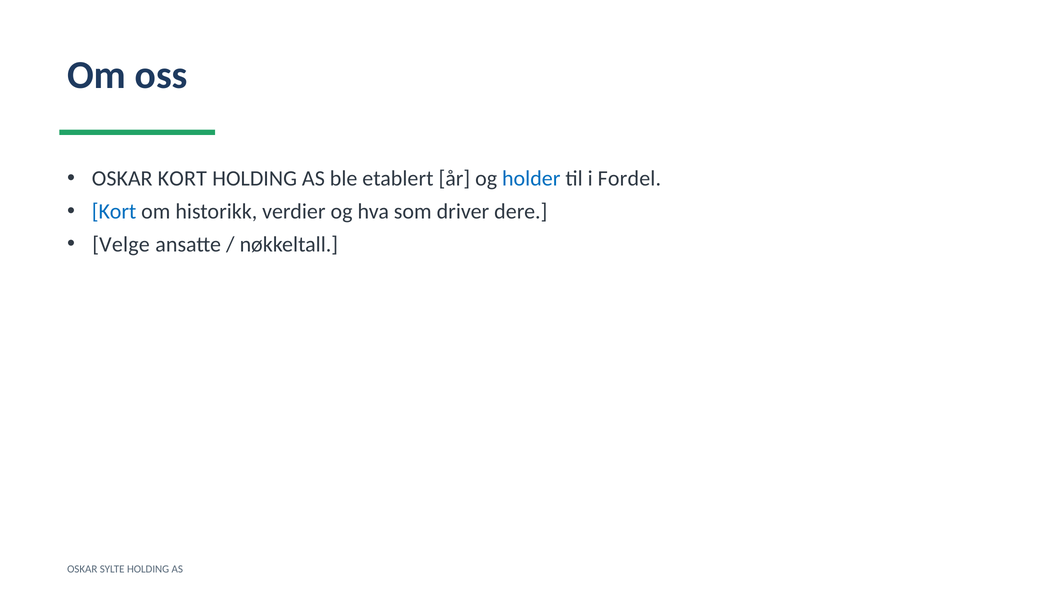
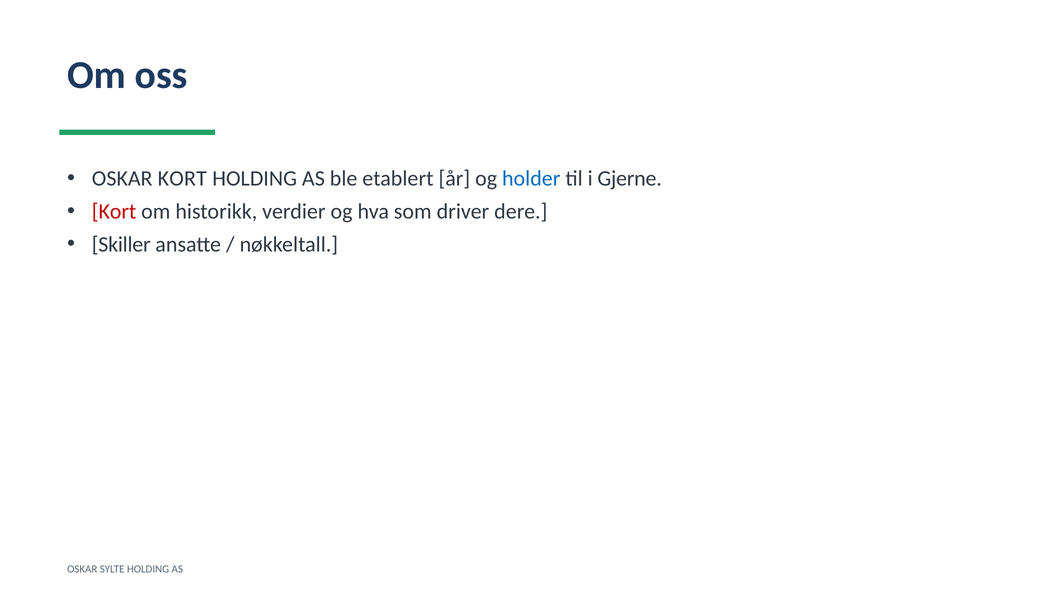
Fordel: Fordel -> Gjerne
Kort at (114, 212) colour: blue -> red
Velge: Velge -> Skiller
